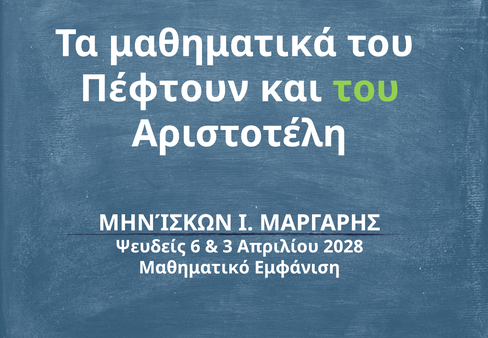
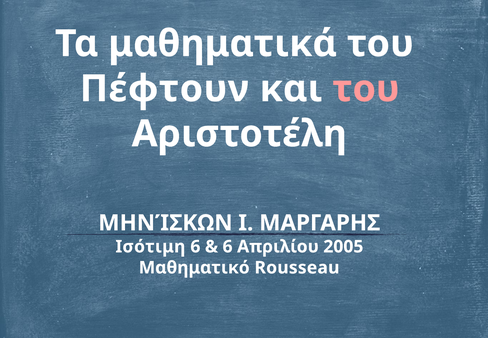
του at (366, 89) colour: light green -> pink
Ψευδείς: Ψευδείς -> Ισότιμη
3 at (228, 247): 3 -> 6
2028: 2028 -> 2005
Εμφάνιση: Εμφάνιση -> Rousseau
